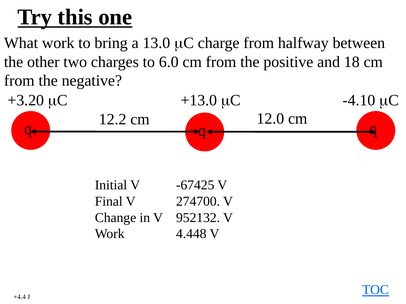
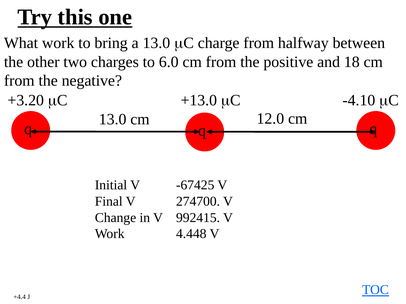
12.2 at (113, 119): 12.2 -> 13.0
952132: 952132 -> 992415
